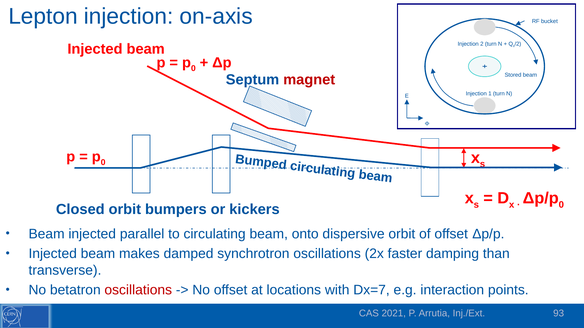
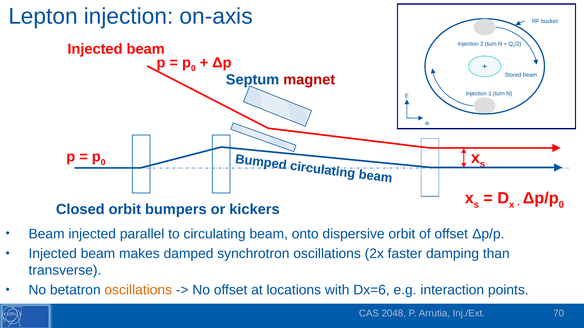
oscillations at (138, 291) colour: red -> orange
Dx=7: Dx=7 -> Dx=6
2021: 2021 -> 2048
93: 93 -> 70
